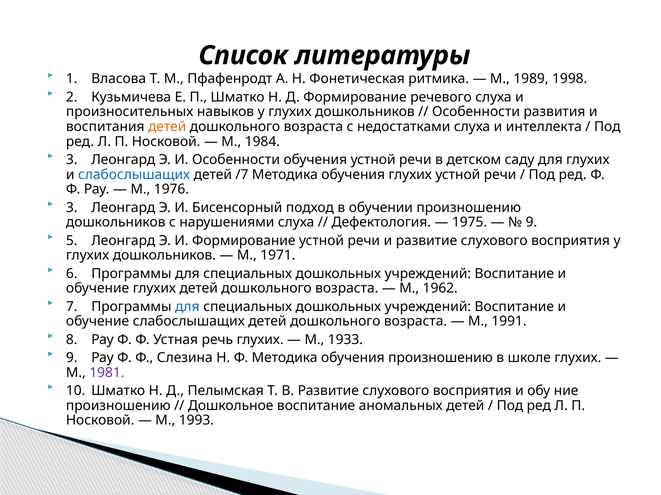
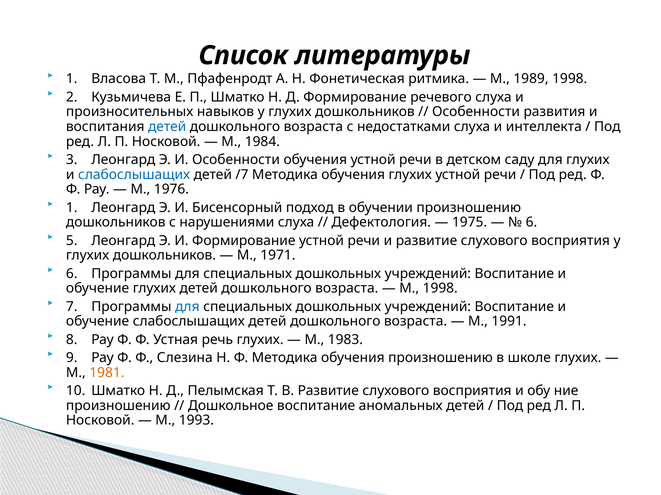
детей at (167, 127) colour: orange -> blue
3 at (72, 208): 3 -> 1
9 at (531, 223): 9 -> 6
М 1962: 1962 -> 1998
1933: 1933 -> 1983
1981 colour: purple -> orange
